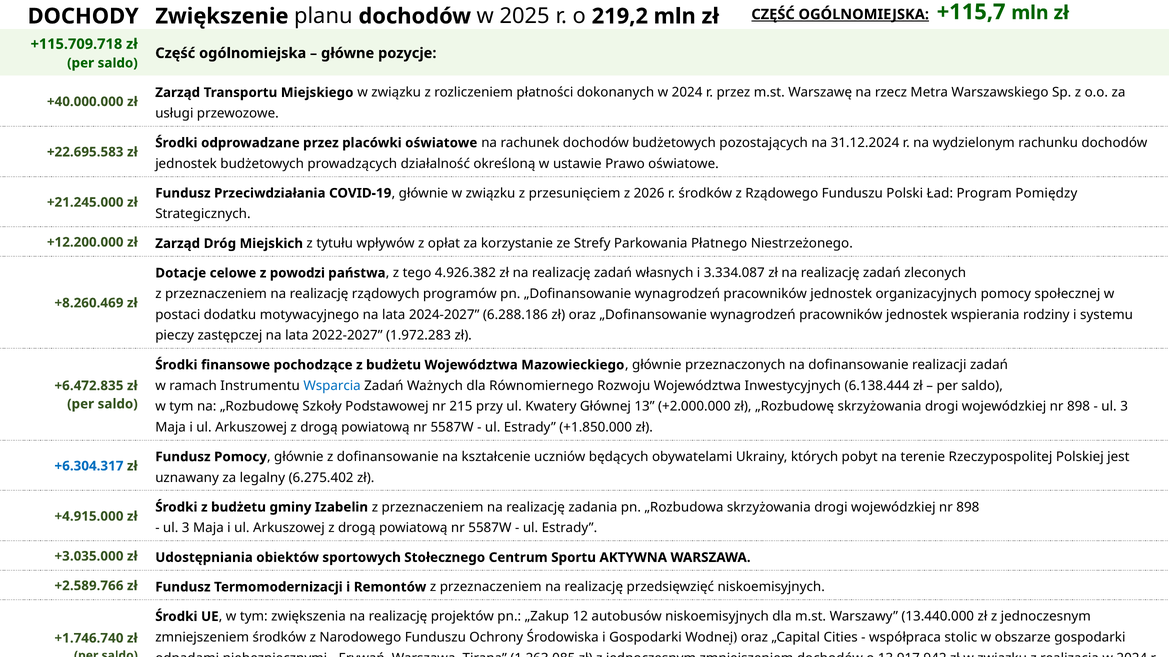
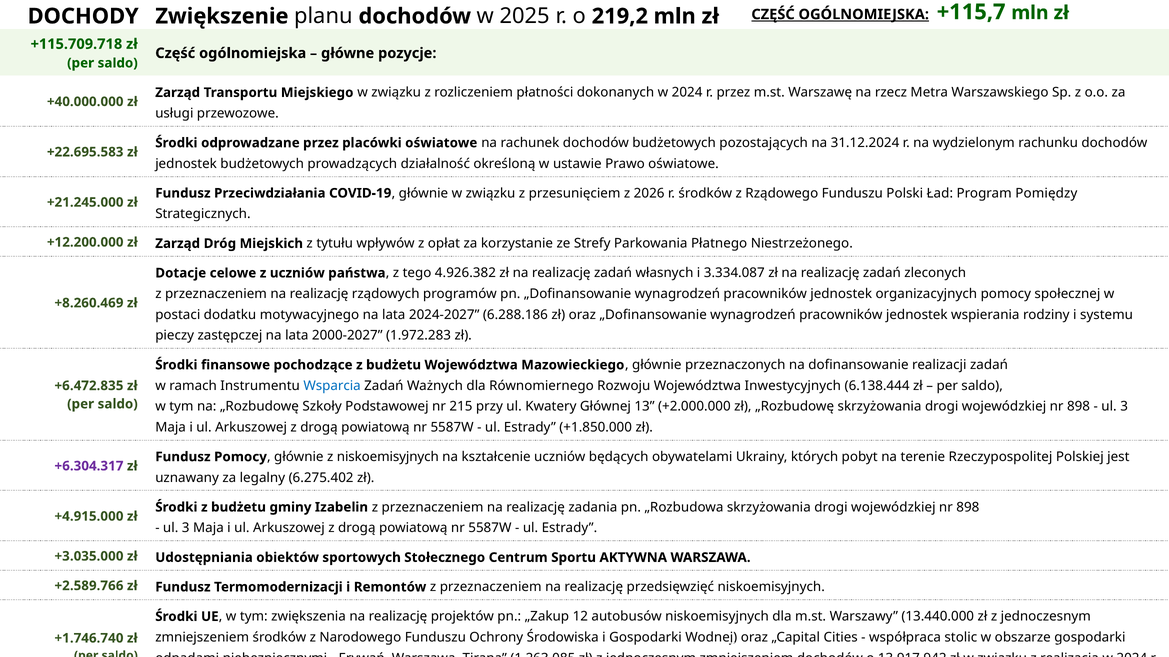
z powodzi: powodzi -> uczniów
2022-2027: 2022-2027 -> 2000-2027
z dofinansowanie: dofinansowanie -> niskoemisyjnych
+6.304.317 colour: blue -> purple
